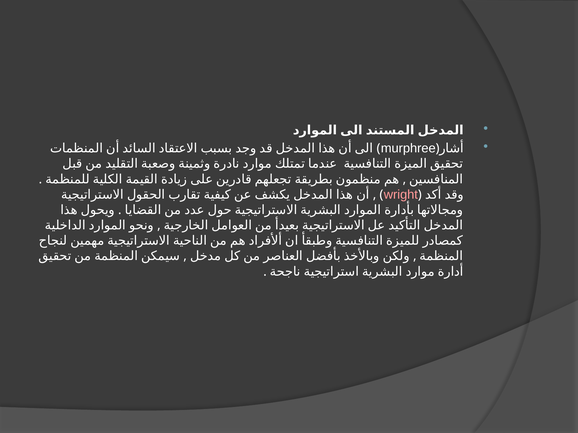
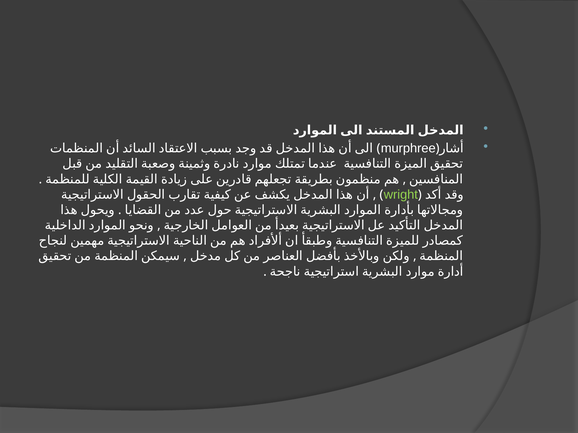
wright colour: pink -> light green
